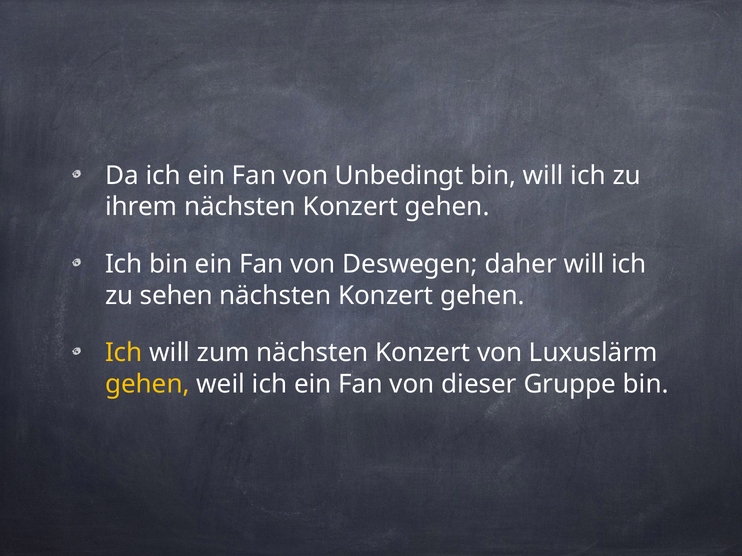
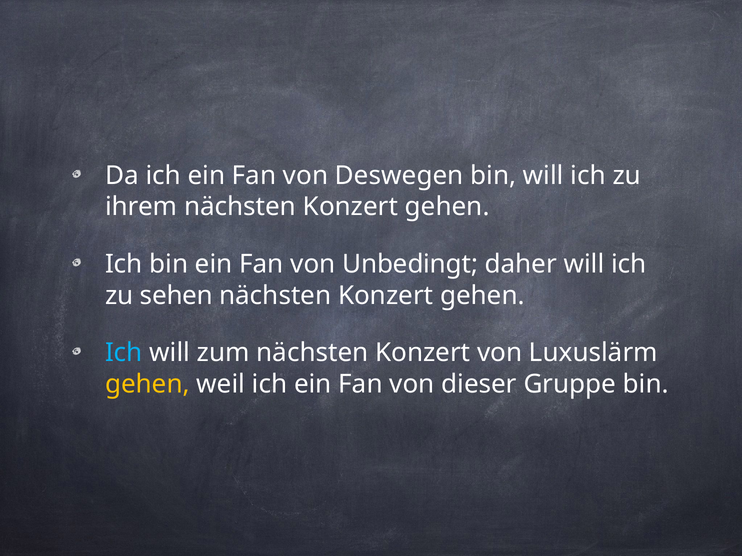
Unbedingt: Unbedingt -> Deswegen
Deswegen: Deswegen -> Unbedingt
Ich at (124, 353) colour: yellow -> light blue
